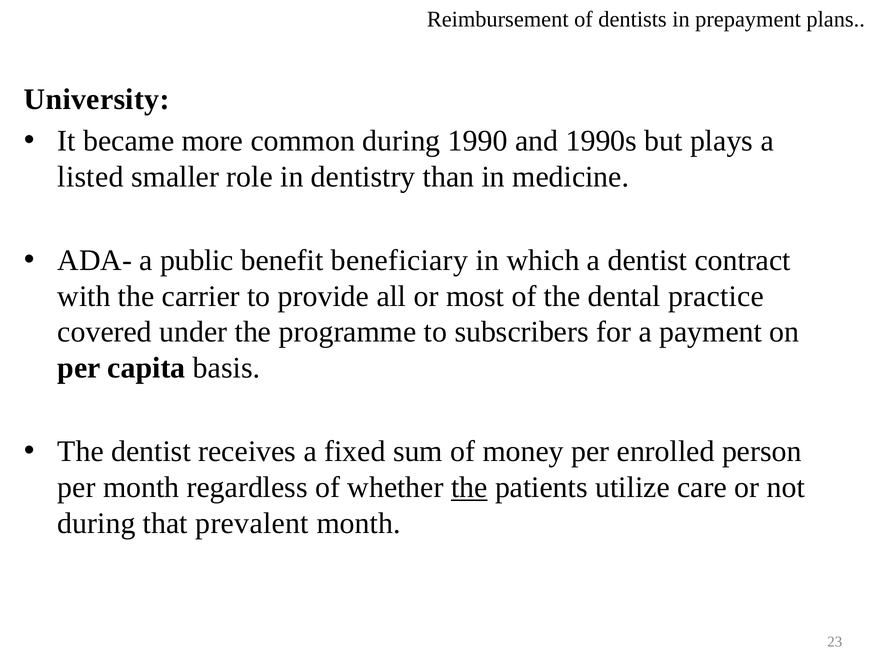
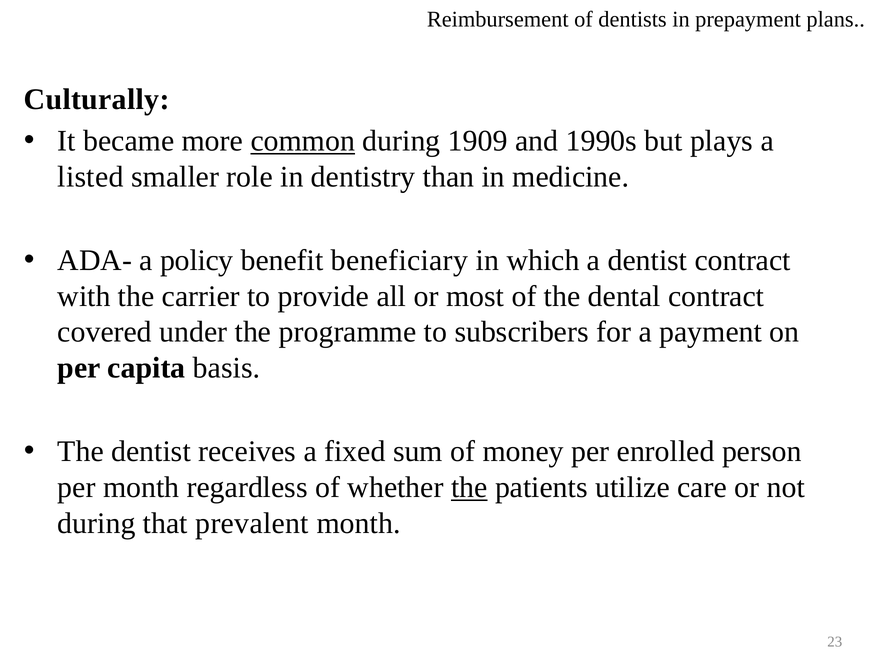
University: University -> Culturally
common underline: none -> present
1990: 1990 -> 1909
public: public -> policy
dental practice: practice -> contract
